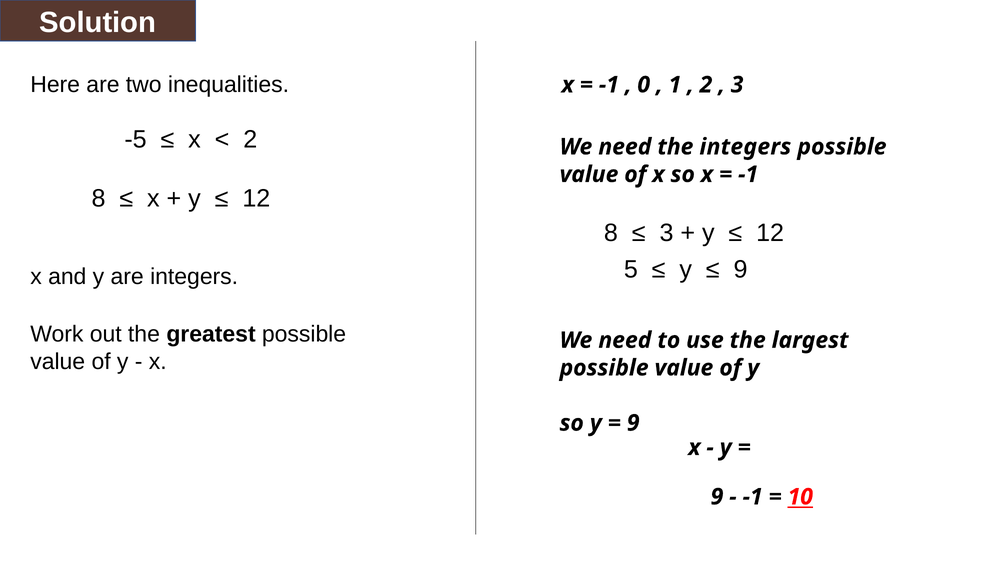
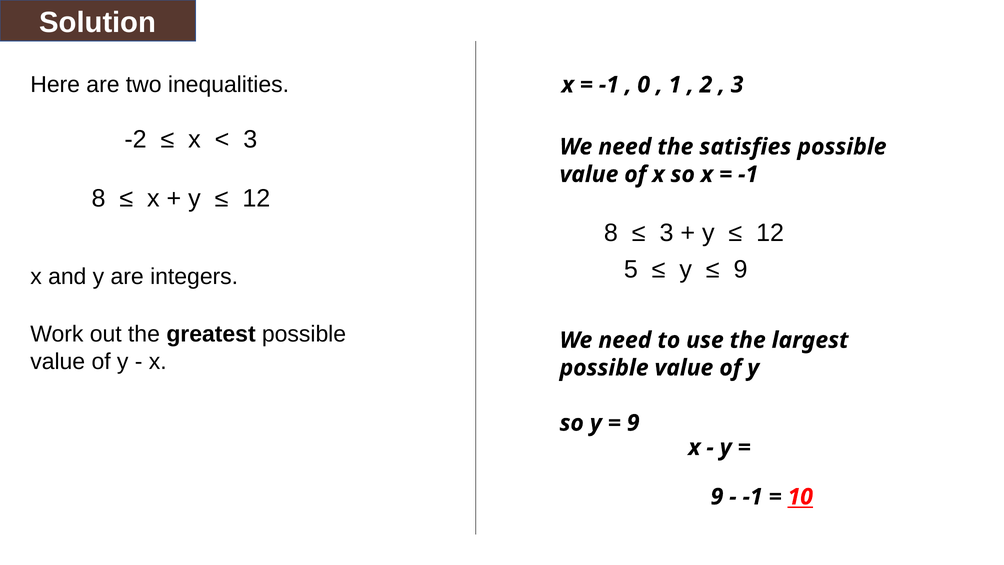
-5: -5 -> -2
2 at (250, 139): 2 -> 3
the integers: integers -> satisfies
